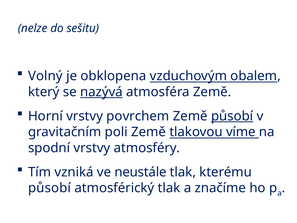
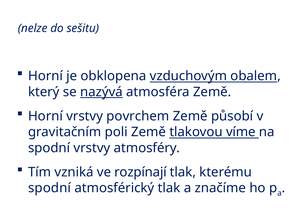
Volný at (45, 76): Volný -> Horní
působí at (232, 116) underline: present -> none
neustále: neustále -> rozpínají
působí at (50, 188): působí -> spodní
